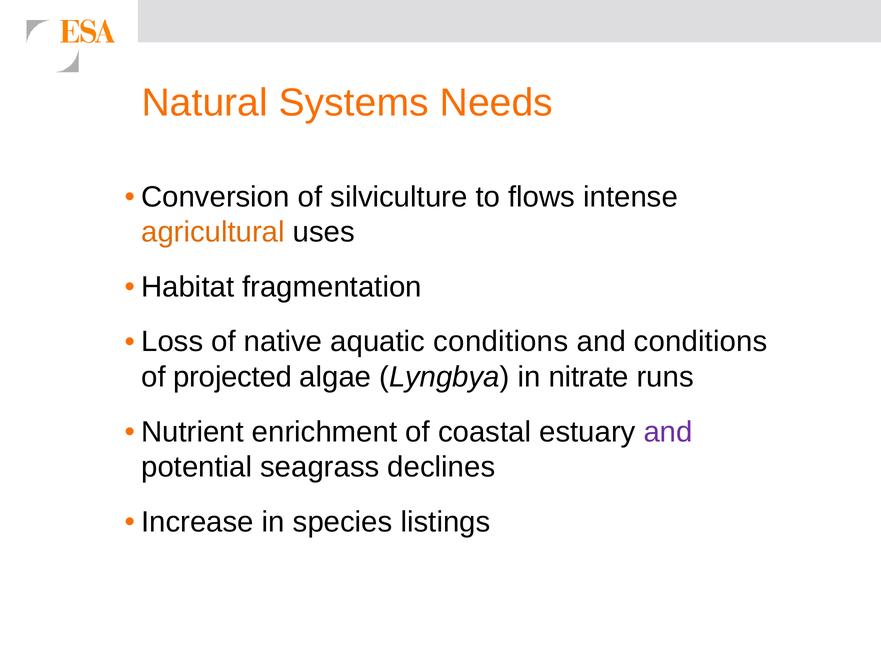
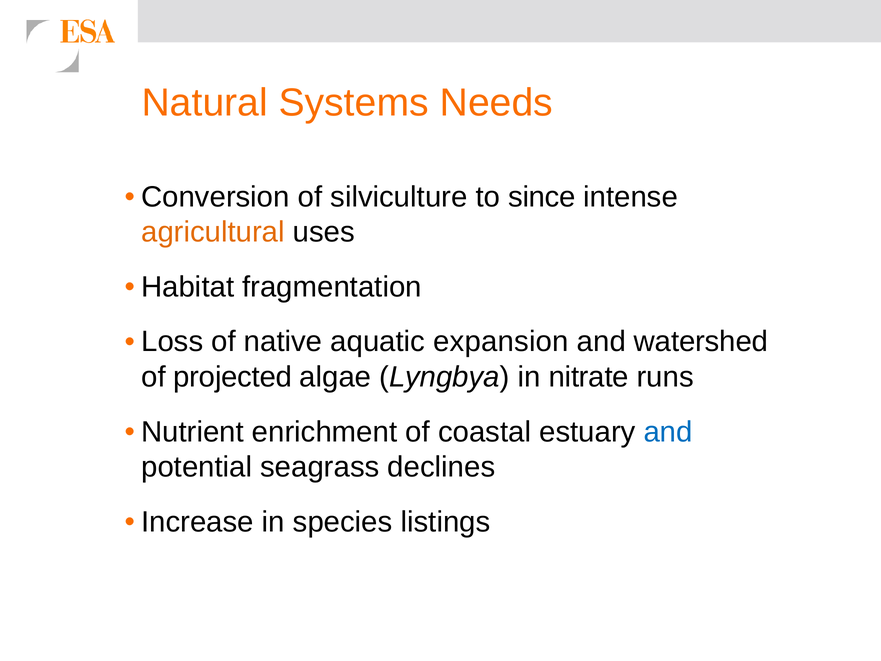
flows: flows -> since
aquatic conditions: conditions -> expansion
and conditions: conditions -> watershed
and at (668, 432) colour: purple -> blue
